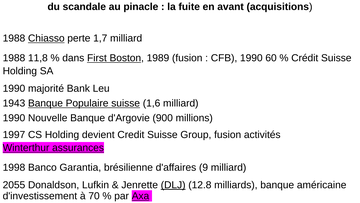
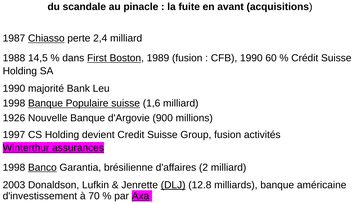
1988 at (14, 38): 1988 -> 1987
1,7: 1,7 -> 2,4
11,8: 11,8 -> 14,5
1943 at (14, 103): 1943 -> 1998
1990 at (14, 118): 1990 -> 1926
Banco underline: none -> present
9: 9 -> 2
2055: 2055 -> 2003
